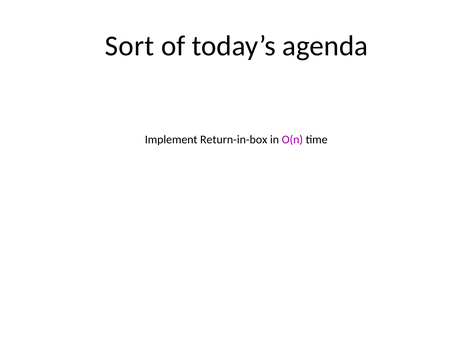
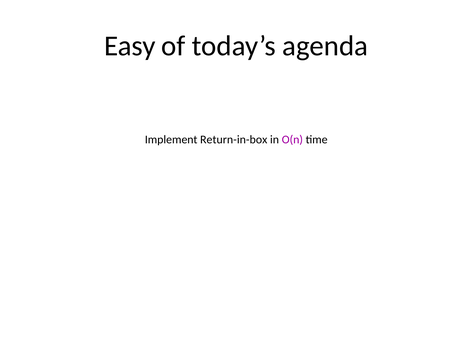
Sort: Sort -> Easy
